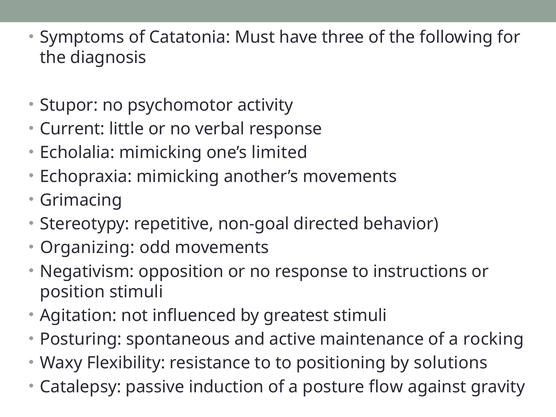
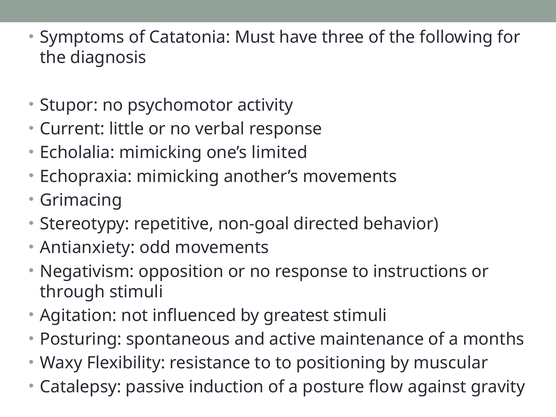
Organizing: Organizing -> Antianxiety
position: position -> through
rocking: rocking -> months
solutions: solutions -> muscular
